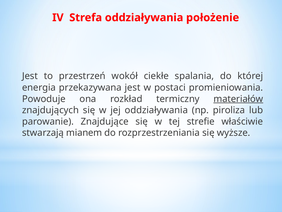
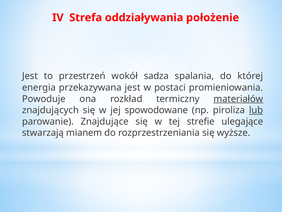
ciekłe: ciekłe -> sadza
jej oddziaływania: oddziaływania -> spowodowane
lub underline: none -> present
właściwie: właściwie -> ulegające
